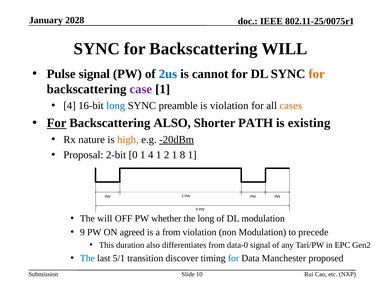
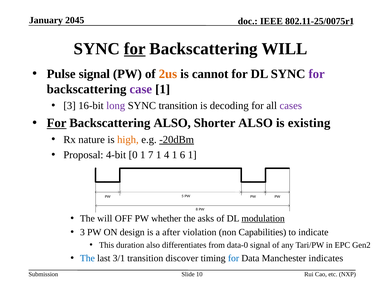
2028: 2028 -> 2045
for at (135, 49) underline: none -> present
2us colour: blue -> orange
for at (317, 74) colour: orange -> purple
4 at (70, 106): 4 -> 3
long at (116, 106) colour: blue -> purple
SYNC preamble: preamble -> transition
is violation: violation -> decoding
cases colour: orange -> purple
Shorter PATH: PATH -> ALSO
2-bit: 2-bit -> 4-bit
1 4: 4 -> 7
2: 2 -> 4
1 8: 8 -> 6
the long: long -> asks
modulation at (263, 218) underline: none -> present
9 at (82, 232): 9 -> 3
agreed: agreed -> design
a from: from -> after
non Modulation: Modulation -> Capabilities
precede: precede -> indicate
5/1: 5/1 -> 3/1
proposed: proposed -> indicates
